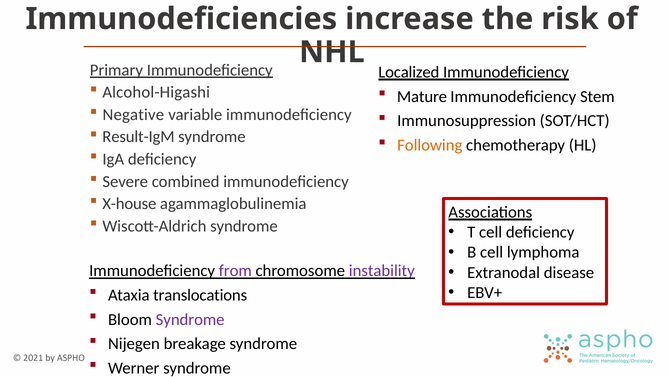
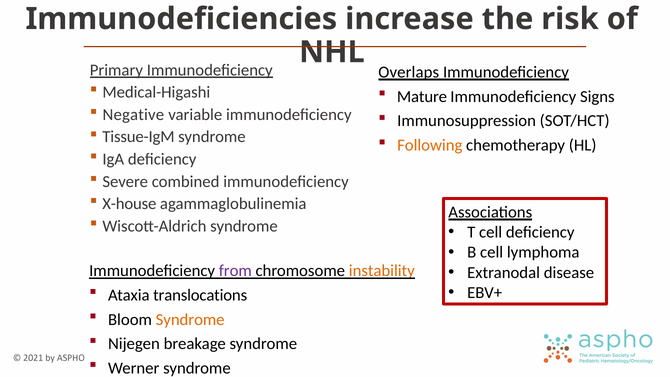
Localized: Localized -> Overlaps
Alcohol-Higashi: Alcohol-Higashi -> Medical-Higashi
Stem: Stem -> Signs
Result-IgM: Result-IgM -> Tissue-IgM
instability colour: purple -> orange
Syndrome at (190, 319) colour: purple -> orange
